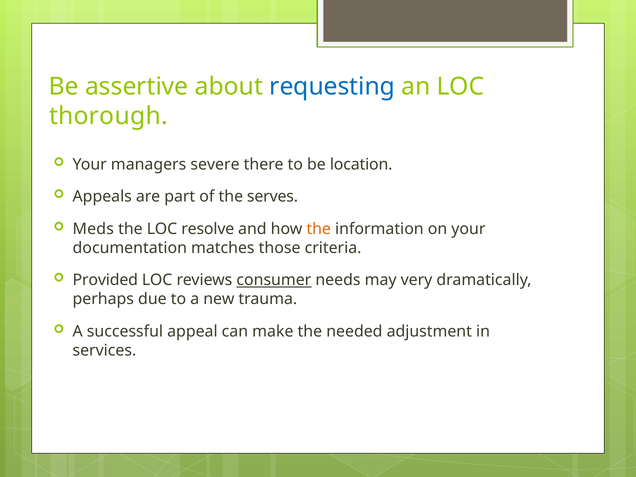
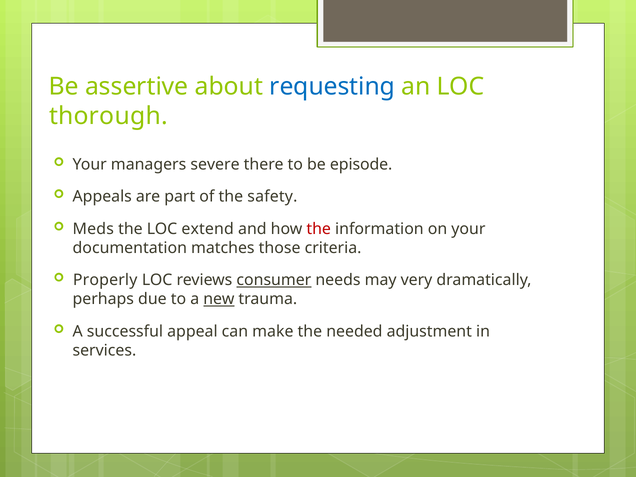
location: location -> episode
serves: serves -> safety
resolve: resolve -> extend
the at (319, 229) colour: orange -> red
Provided: Provided -> Properly
new underline: none -> present
